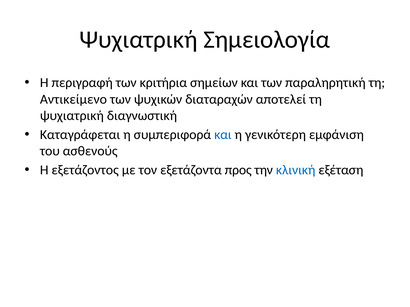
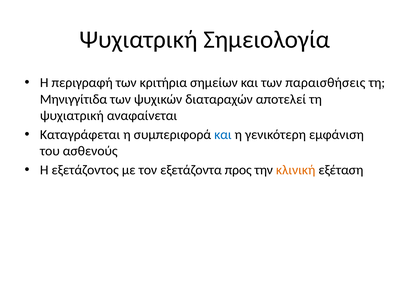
παραληρητική: παραληρητική -> παραισθήσεις
Αντικείμενο: Αντικείμενο -> Μηνιγγίτιδα
διαγνωστική: διαγνωστική -> αναφαίνεται
κλινική colour: blue -> orange
